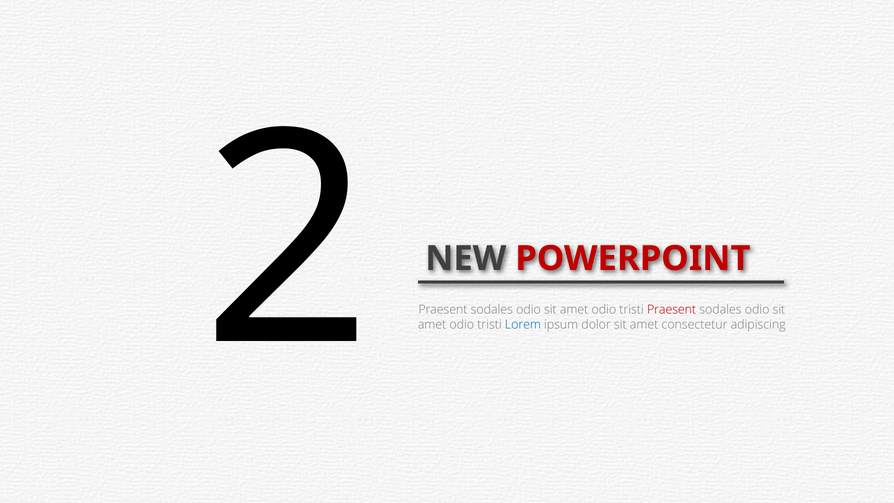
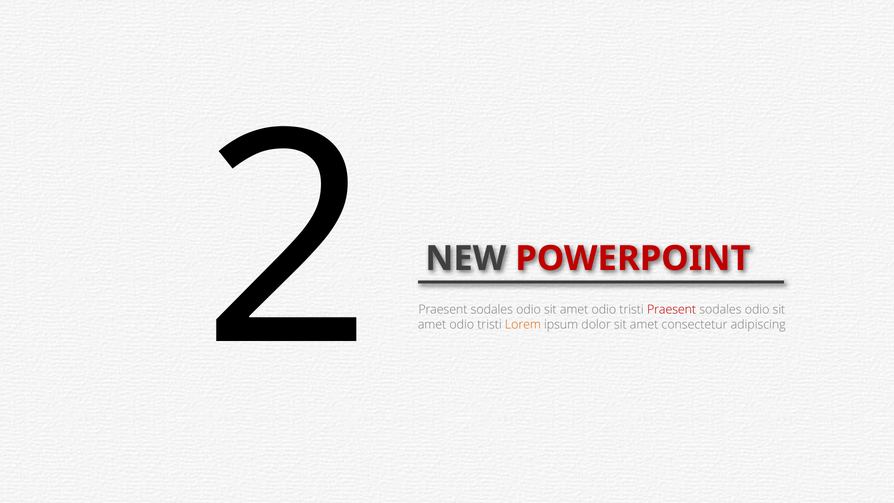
Lorem colour: blue -> orange
